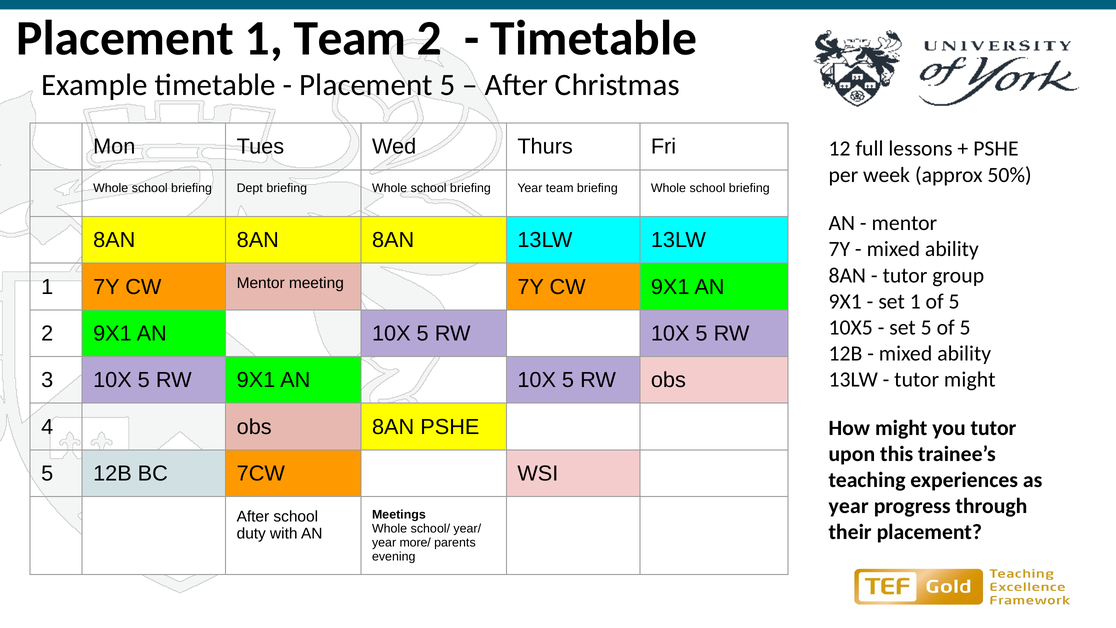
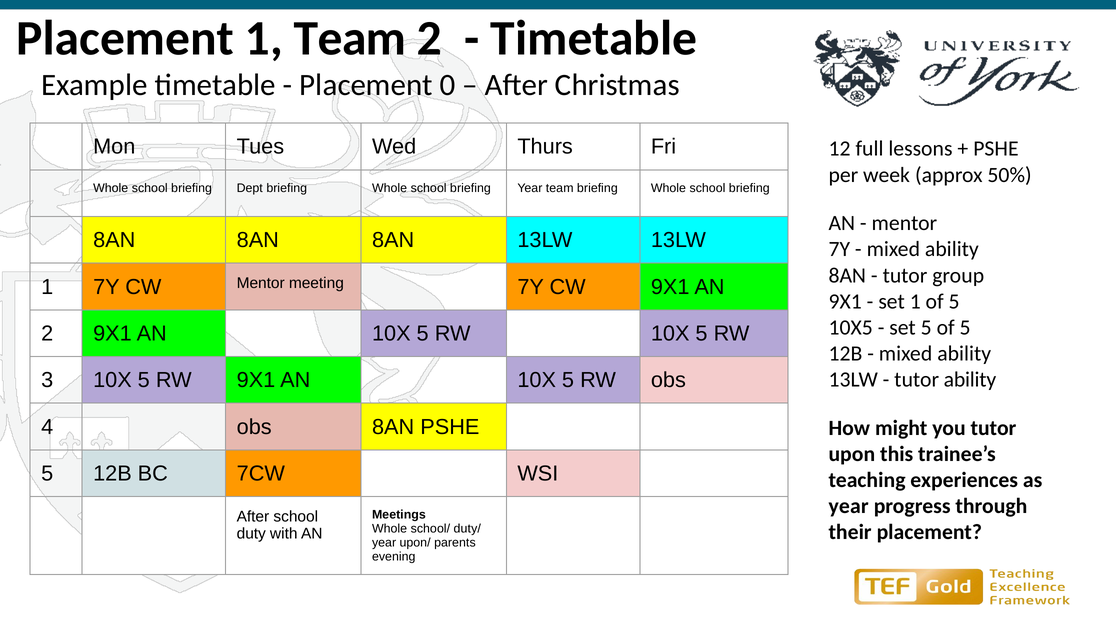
Placement 5: 5 -> 0
tutor might: might -> ability
year/: year/ -> duty/
more/: more/ -> upon/
